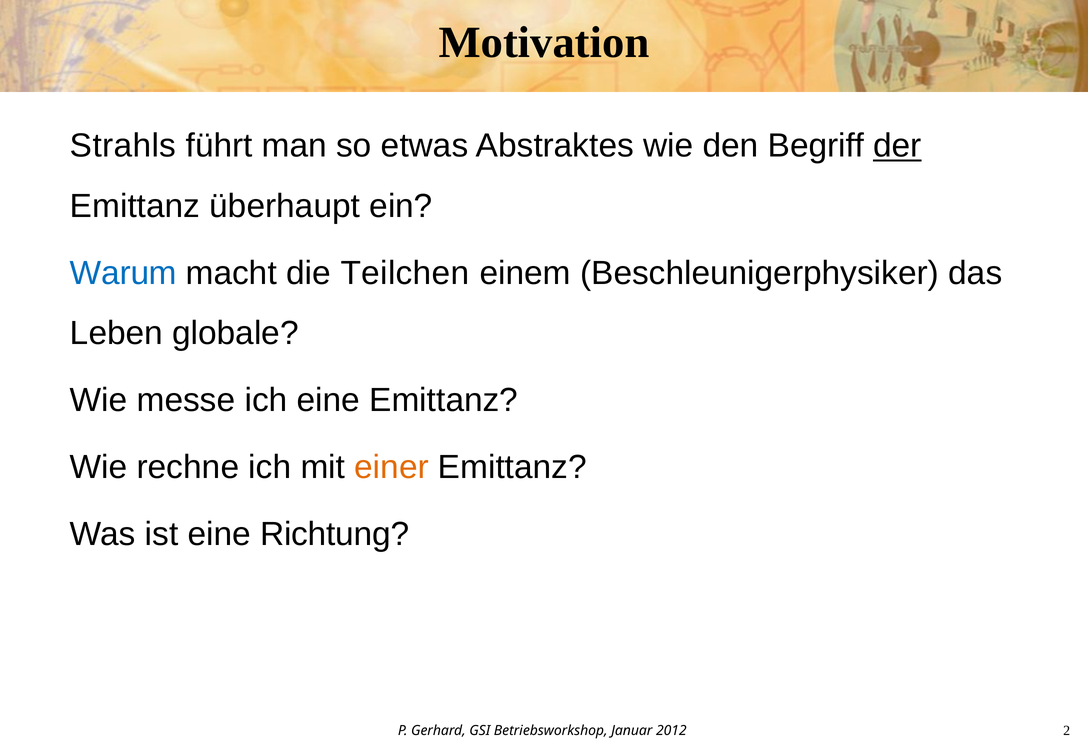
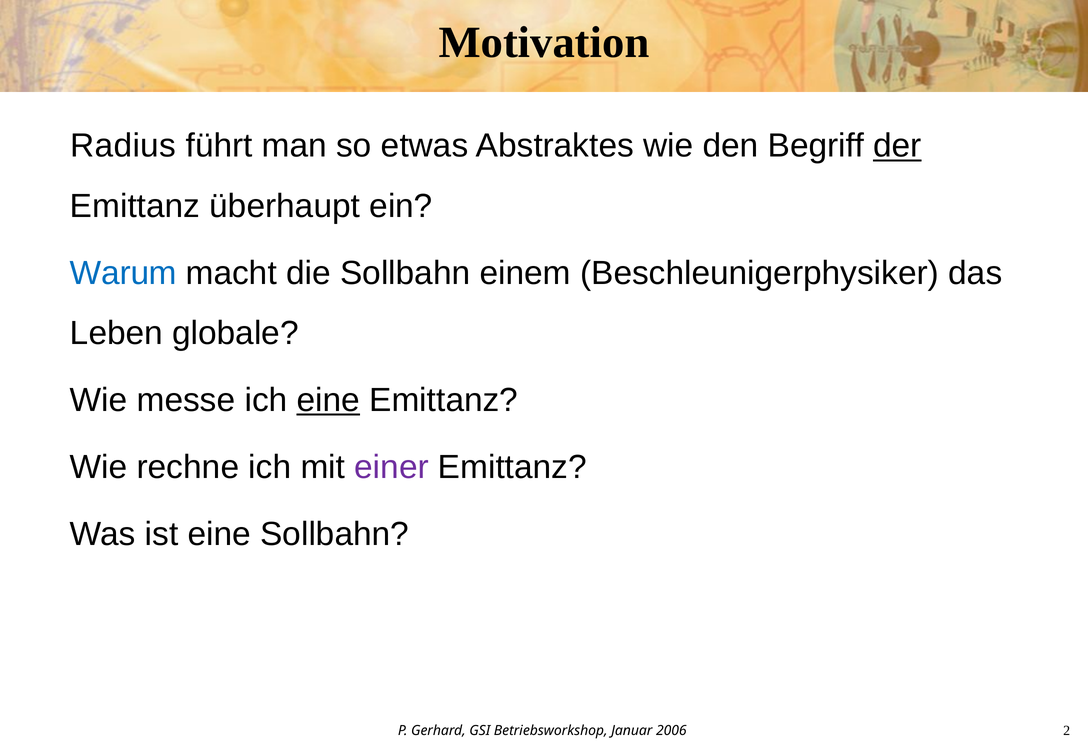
Strahls: Strahls -> Radius
die Teilchen: Teilchen -> Sollbahn
eine at (328, 400) underline: none -> present
einer colour: orange -> purple
eine Richtung: Richtung -> Sollbahn
2012: 2012 -> 2006
